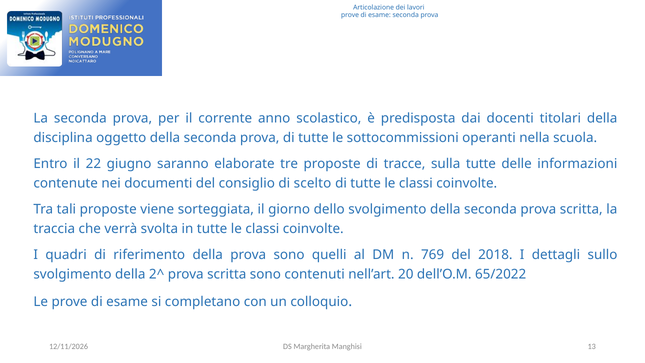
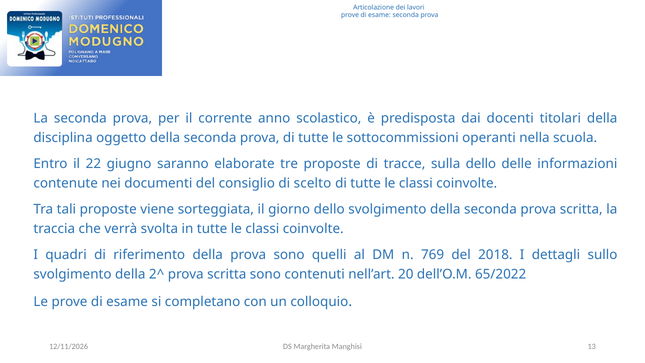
sulla tutte: tutte -> dello
